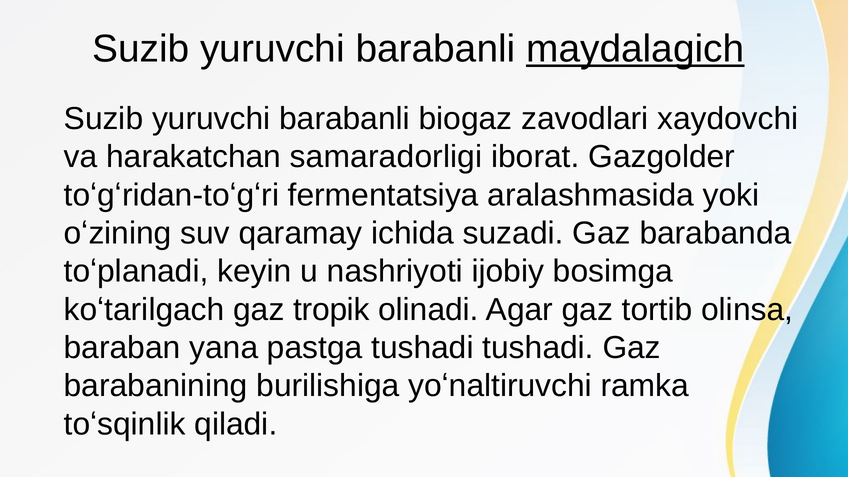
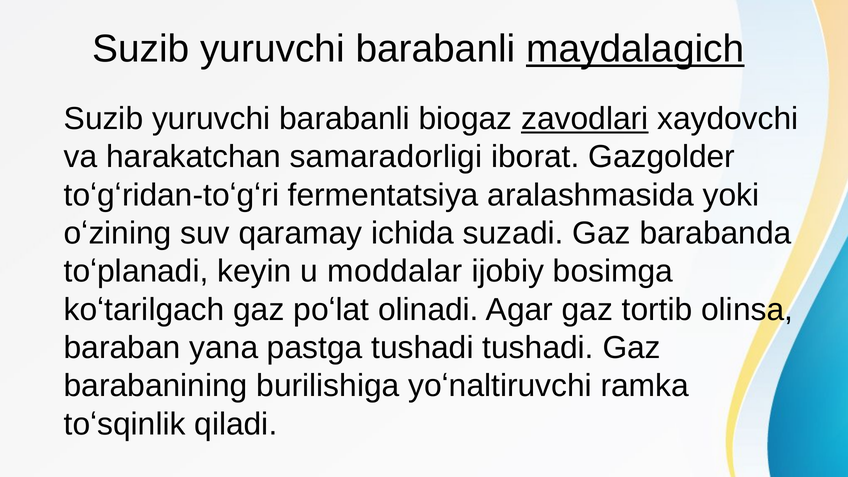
zavodlari underline: none -> present
nashriyoti: nashriyoti -> moddalar
tropik: tropik -> poʻlat
